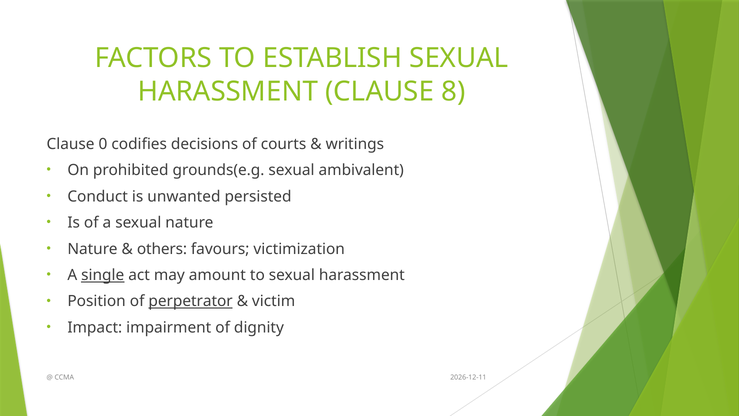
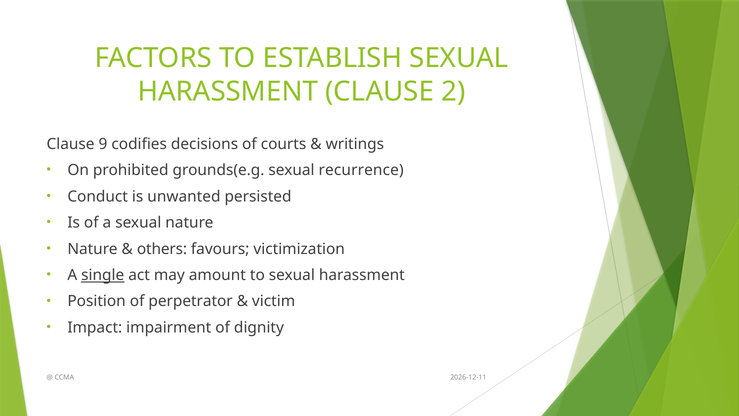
8: 8 -> 2
0: 0 -> 9
ambivalent: ambivalent -> recurrence
perpetrator underline: present -> none
